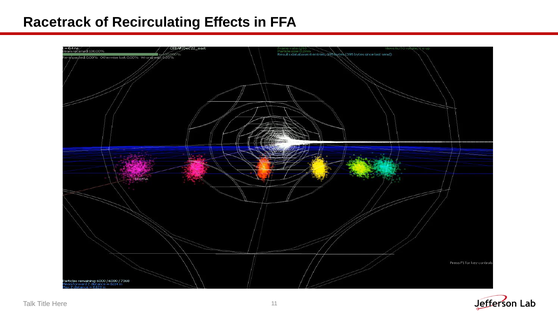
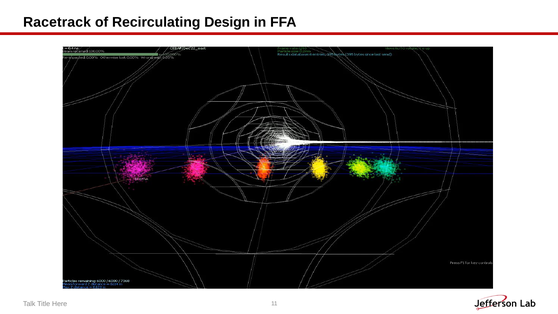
Effects: Effects -> Design
